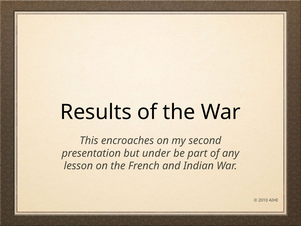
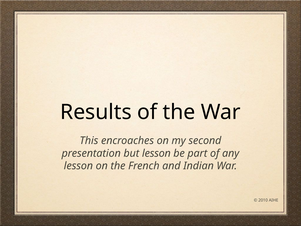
but under: under -> lesson
